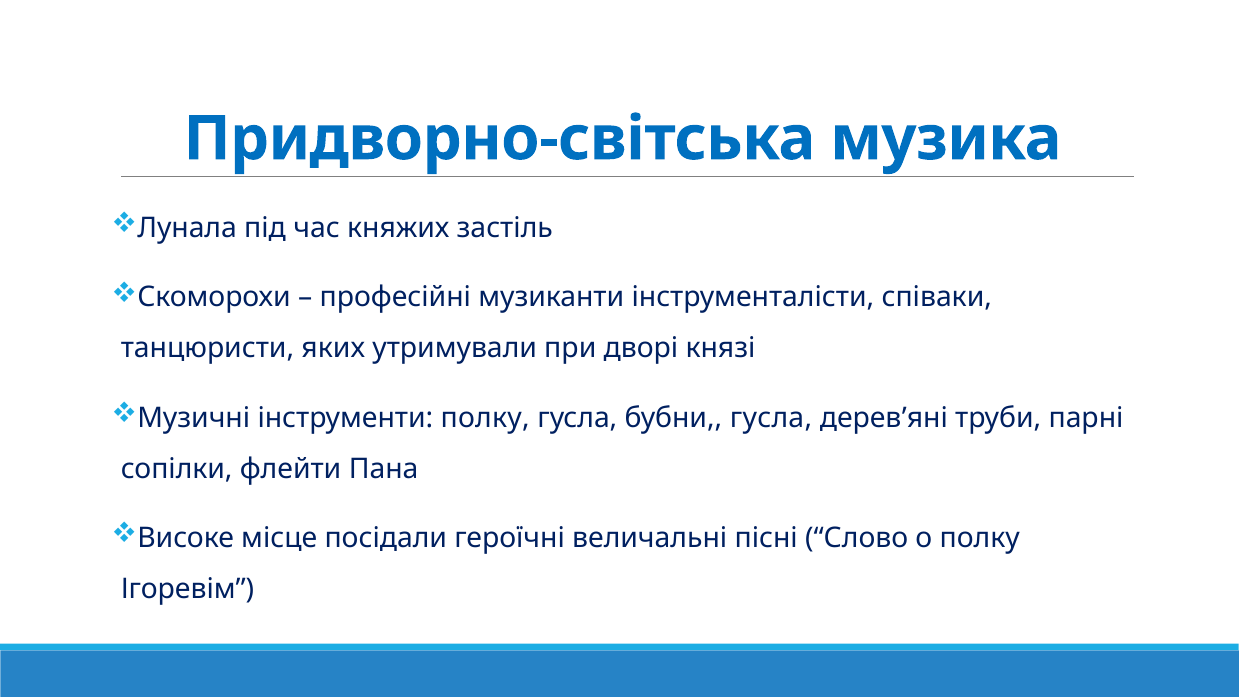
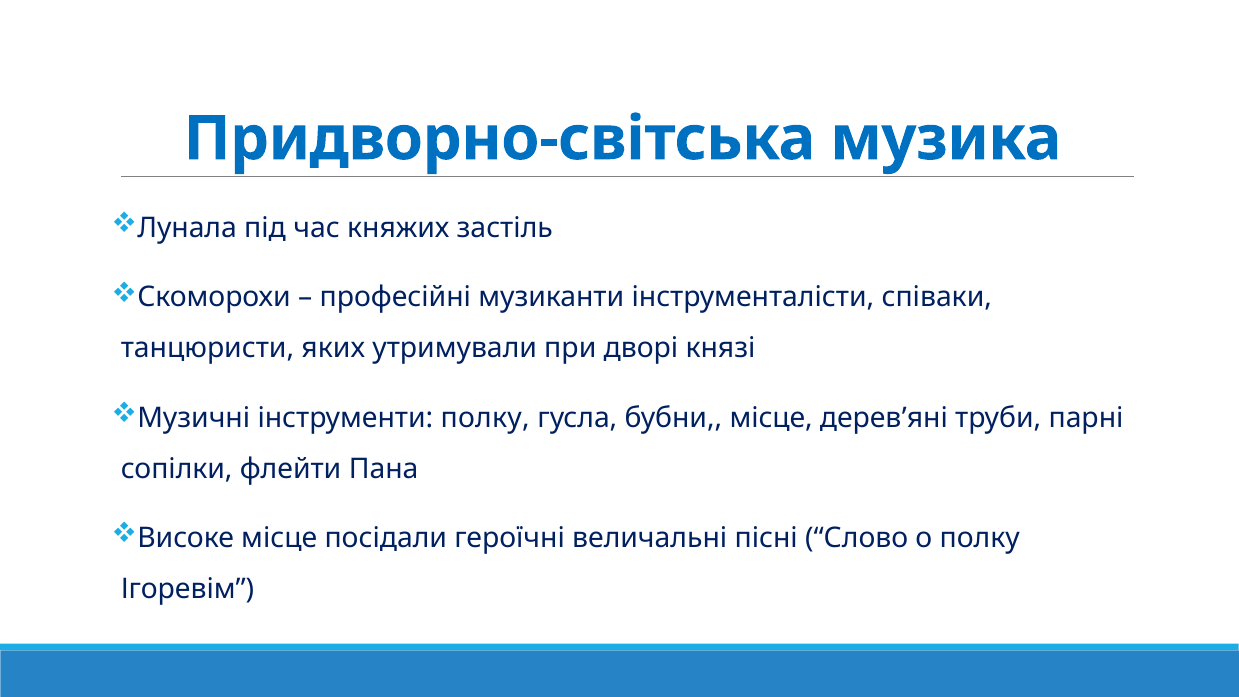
бубни гусла: гусла -> місце
